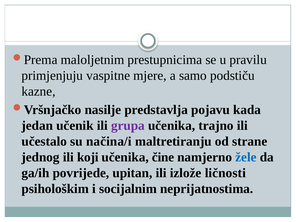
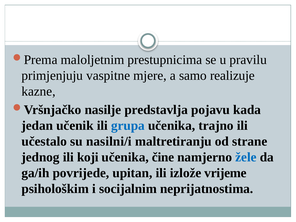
podstiču: podstiču -> realizuje
grupa colour: purple -> blue
načina/i: načina/i -> nasilni/i
ličnosti: ličnosti -> vrijeme
